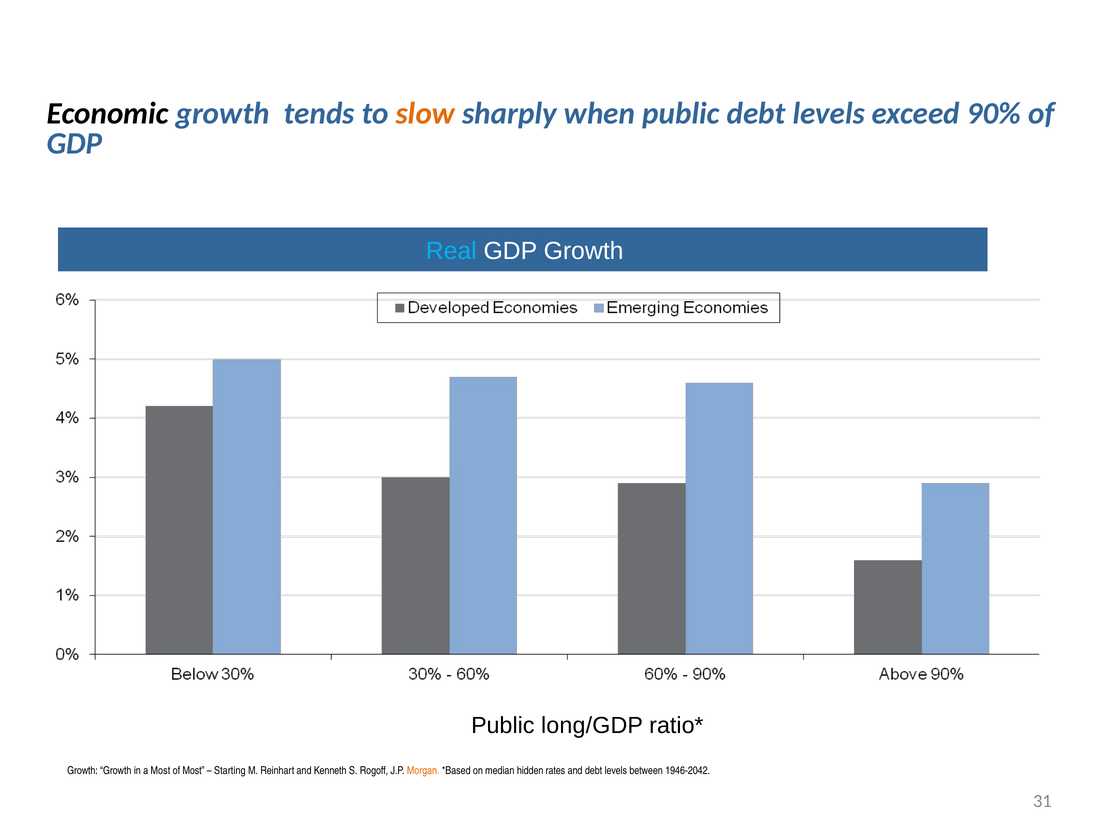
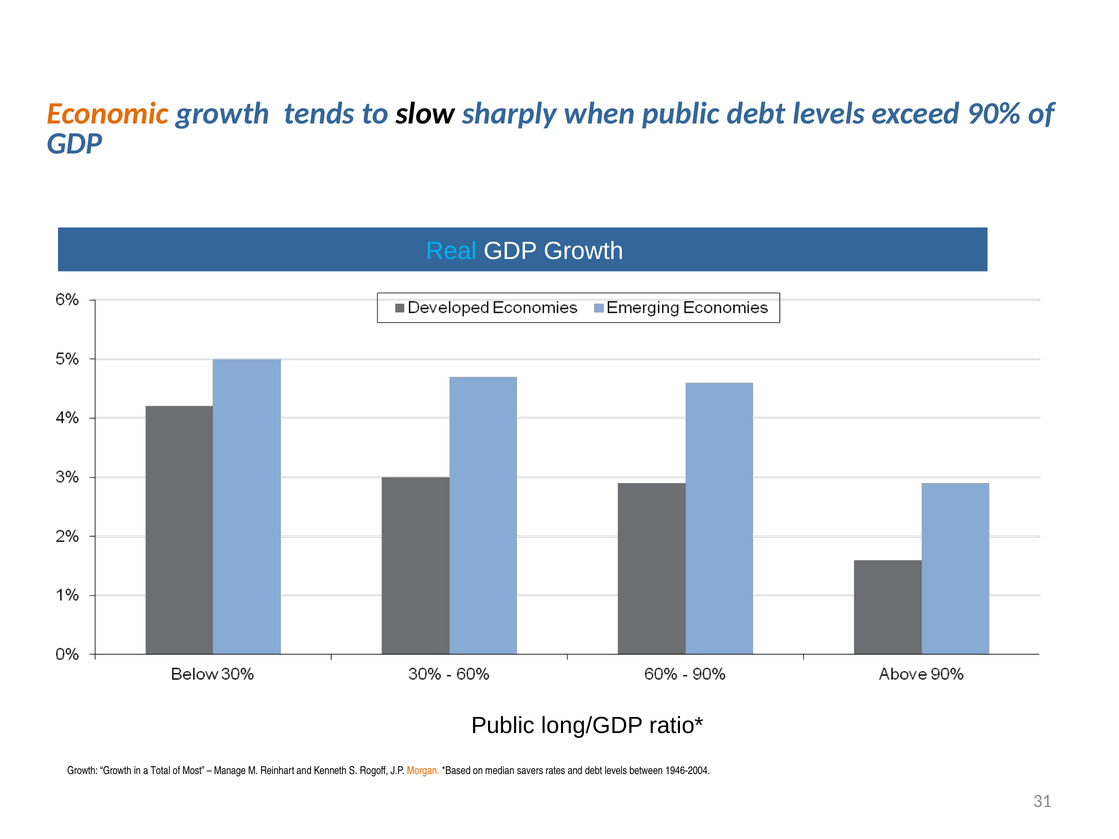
Economic colour: black -> orange
slow colour: orange -> black
a Most: Most -> Total
Starting: Starting -> Manage
hidden: hidden -> savers
1946-2042: 1946-2042 -> 1946-2004
